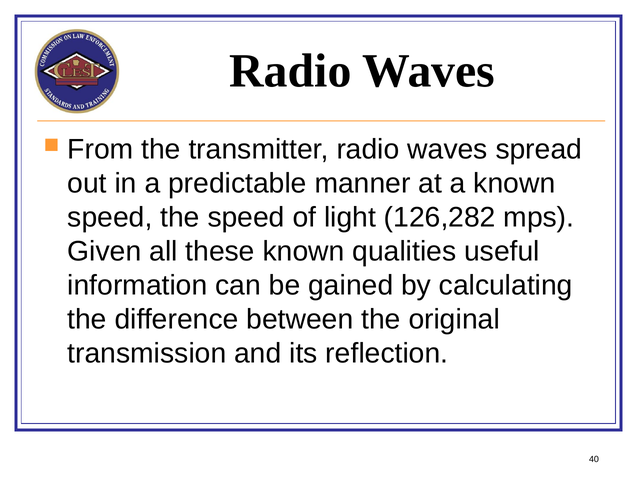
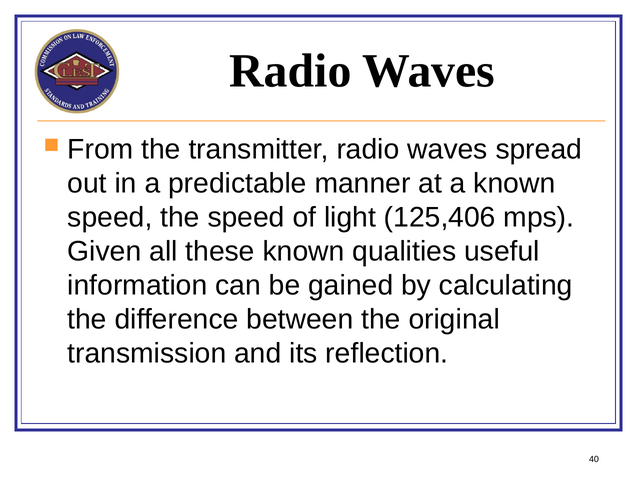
126,282: 126,282 -> 125,406
